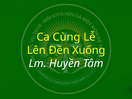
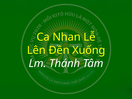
Cùng: Cùng -> Nhan
Huyền: Huyền -> Thánh
